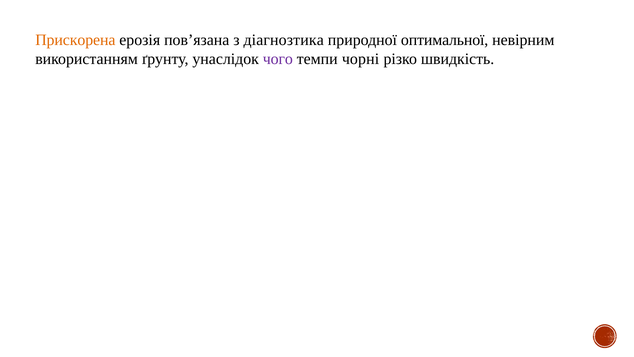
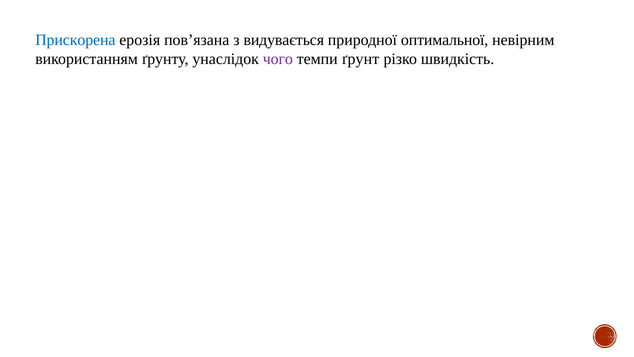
Прискорена colour: orange -> blue
діагнозтика: діагнозтика -> видувається
чорні: чорні -> ґрунт
